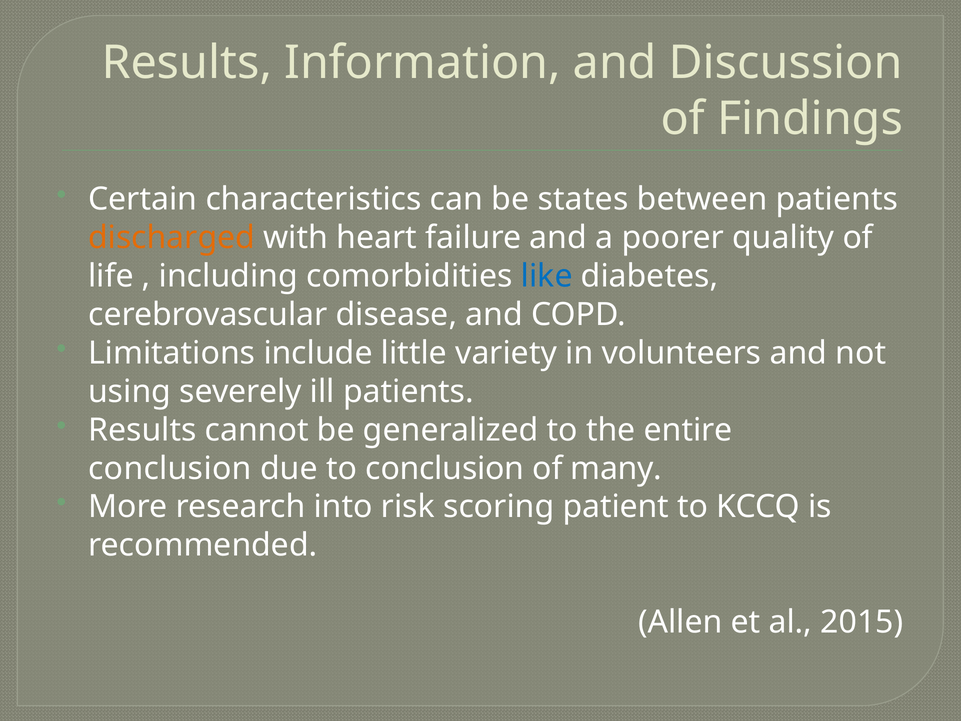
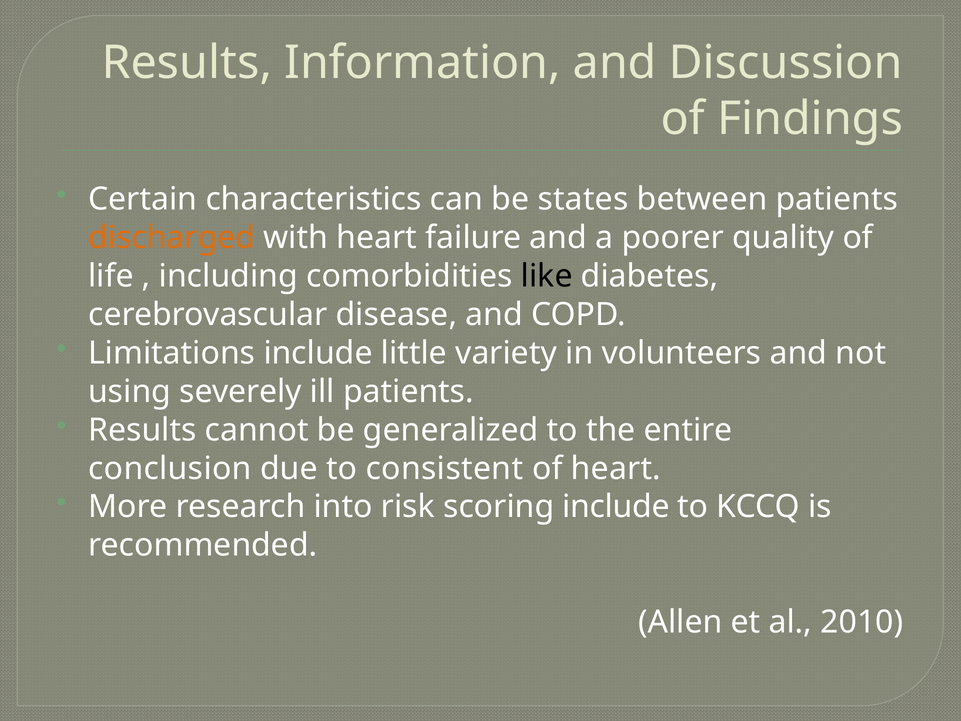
like colour: blue -> black
to conclusion: conclusion -> consistent
of many: many -> heart
scoring patient: patient -> include
2015: 2015 -> 2010
